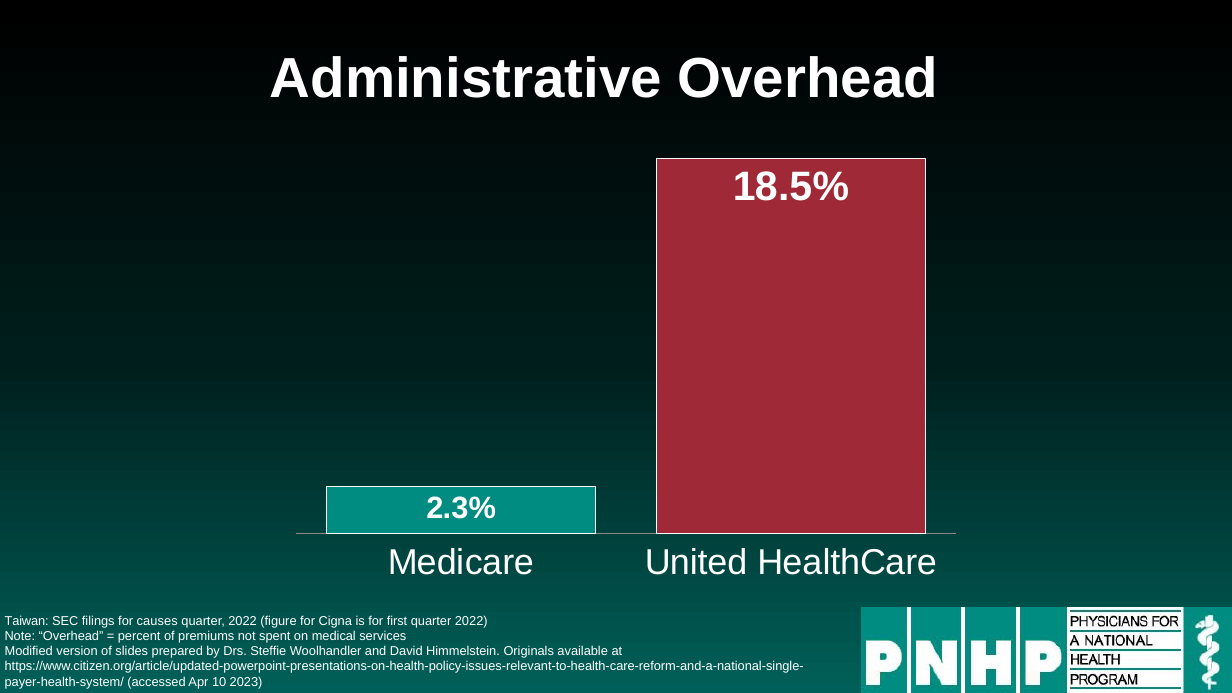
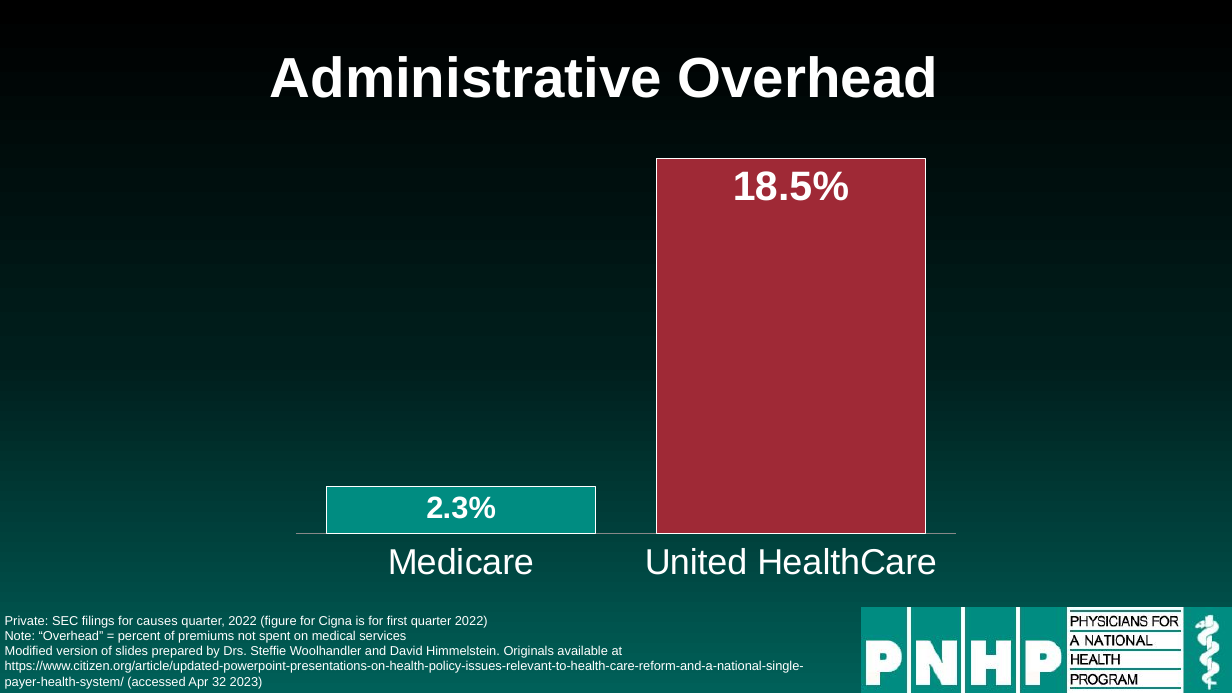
Taiwan: Taiwan -> Private
10: 10 -> 32
